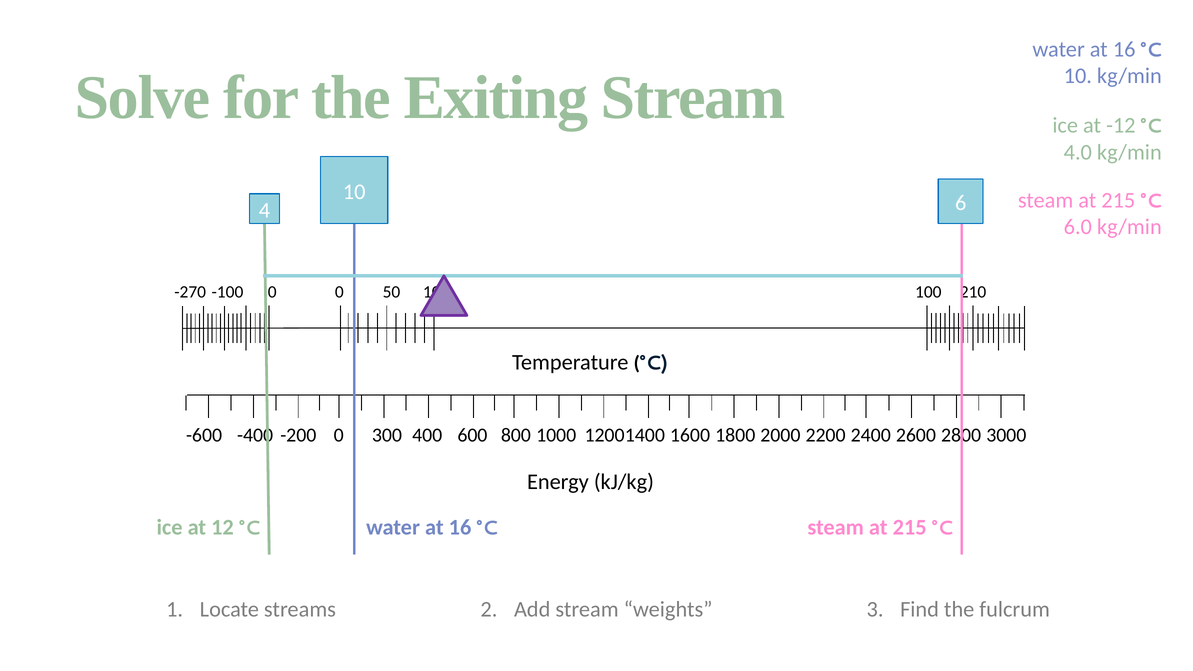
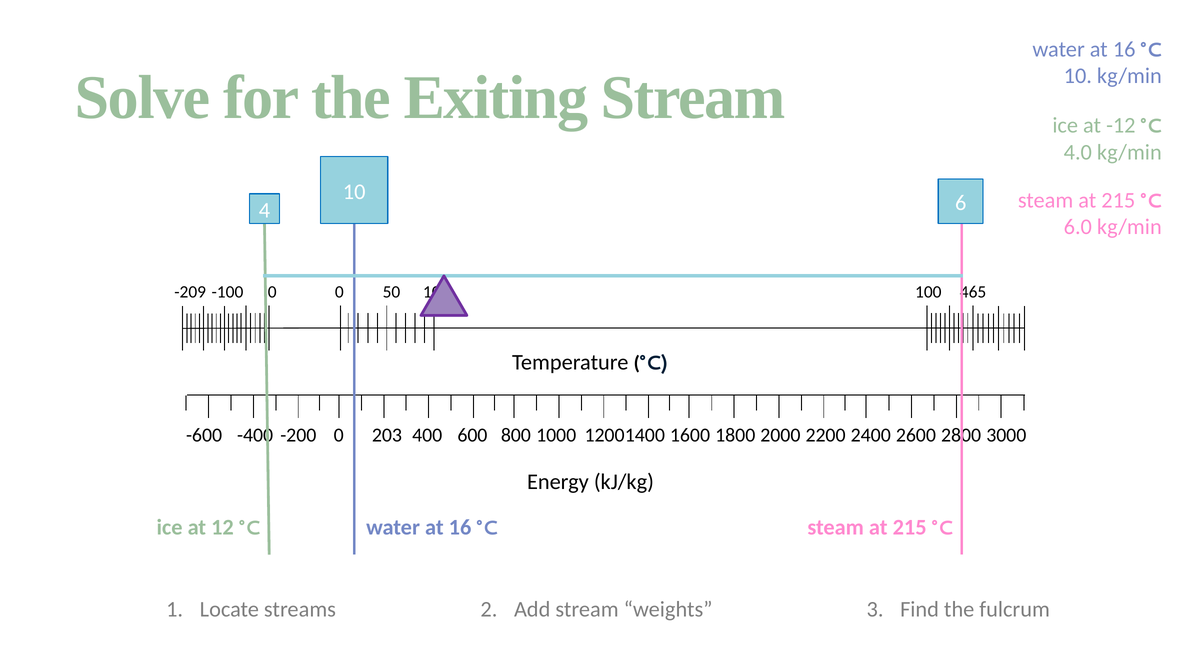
-270: -270 -> -209
210: 210 -> 465
300: 300 -> 203
